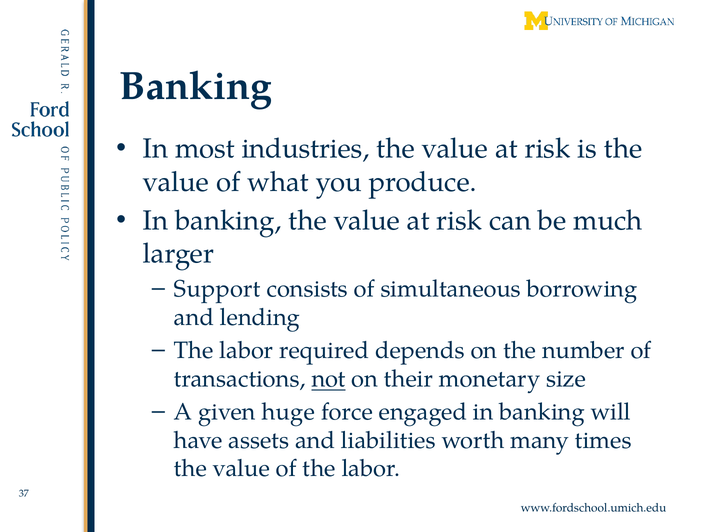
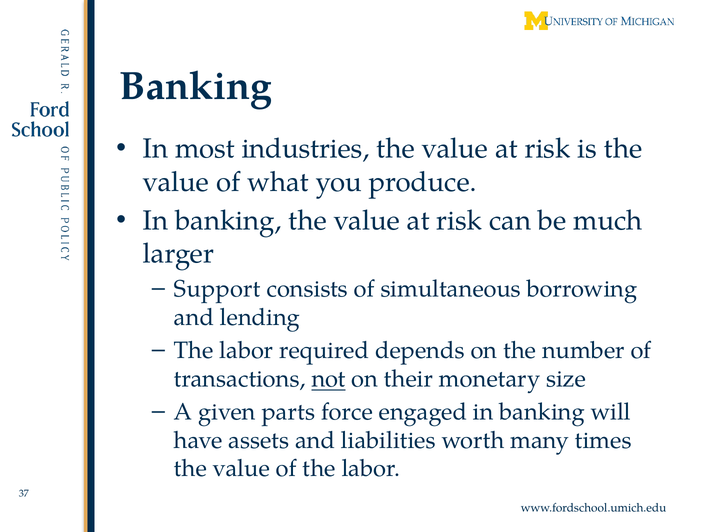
huge: huge -> parts
